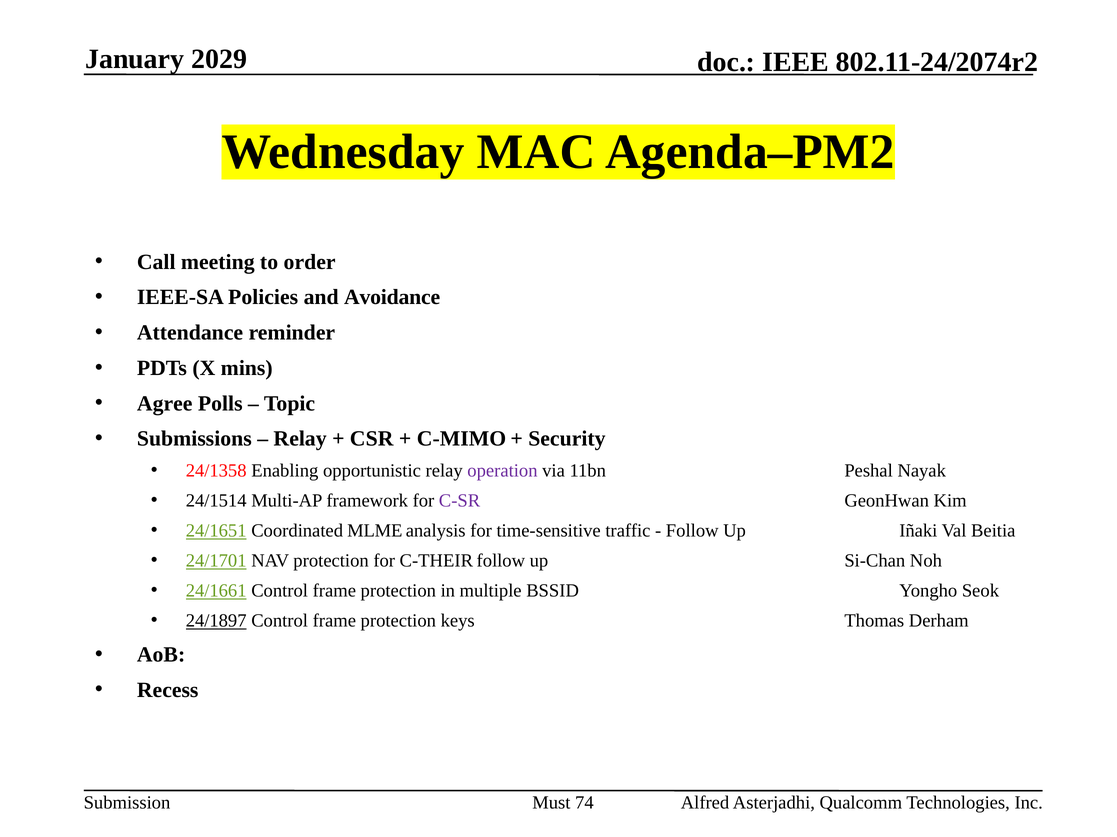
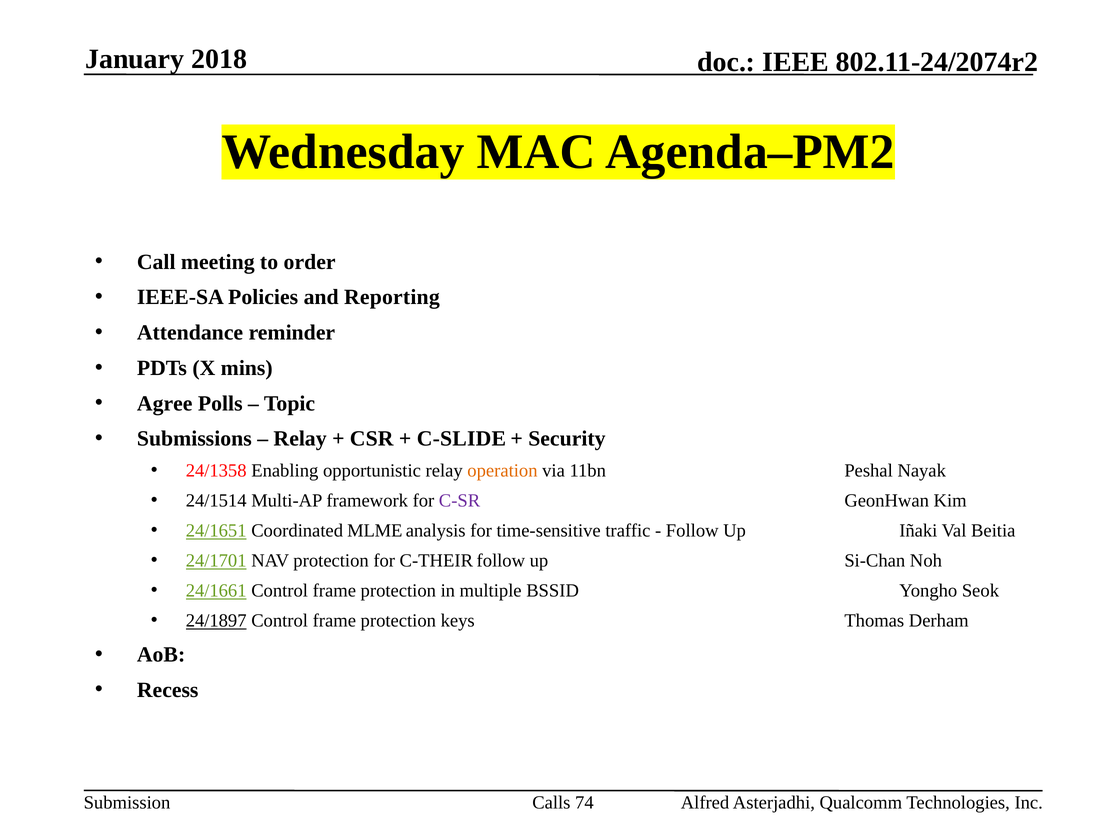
2029: 2029 -> 2018
Avoidance: Avoidance -> Reporting
C-MIMO: C-MIMO -> C-SLIDE
operation colour: purple -> orange
Must: Must -> Calls
